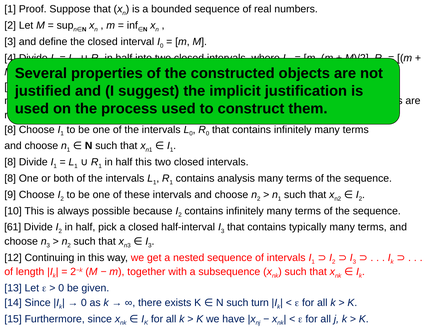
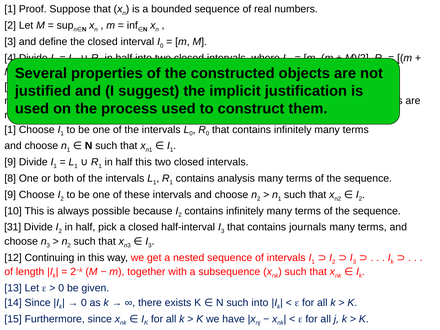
8 at (10, 130): 8 -> 1
8 at (10, 162): 8 -> 9
61: 61 -> 31
typically: typically -> journals
such turn: turn -> into
